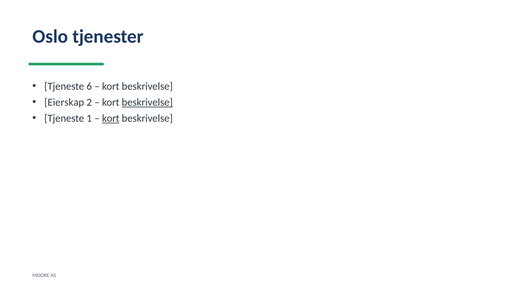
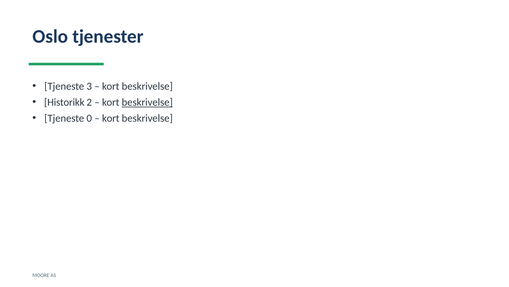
6: 6 -> 3
Eierskap: Eierskap -> Historikk
1: 1 -> 0
kort at (111, 118) underline: present -> none
